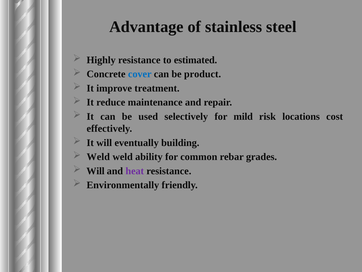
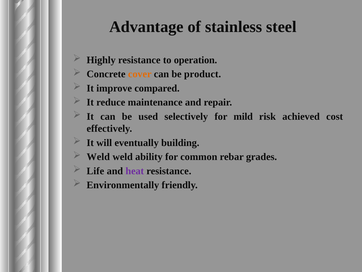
estimated: estimated -> operation
cover colour: blue -> orange
treatment: treatment -> compared
locations: locations -> achieved
Will at (95, 171): Will -> Life
